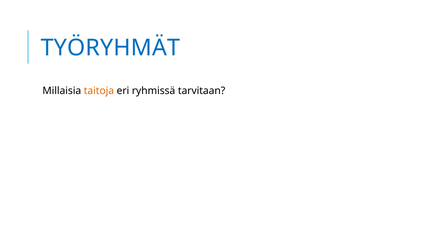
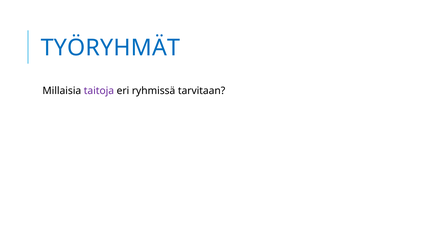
taitoja colour: orange -> purple
